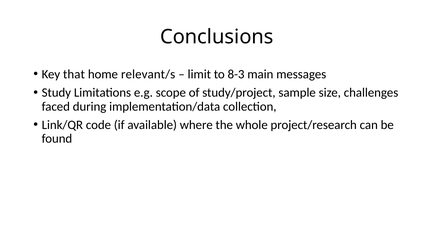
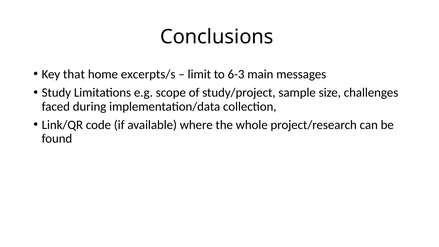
relevant/s: relevant/s -> excerpts/s
8-3: 8-3 -> 6-3
